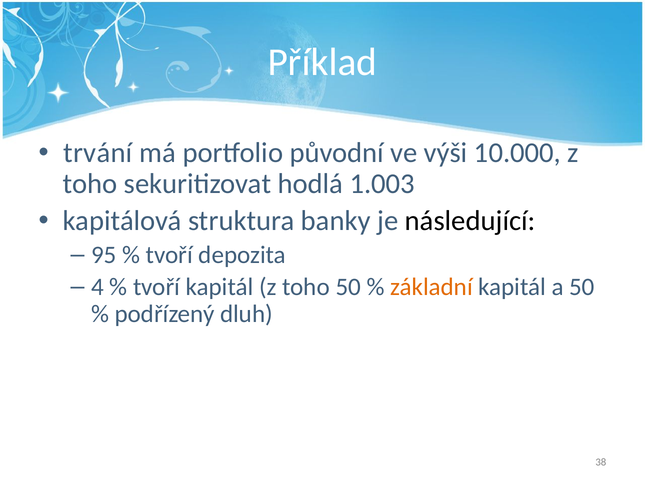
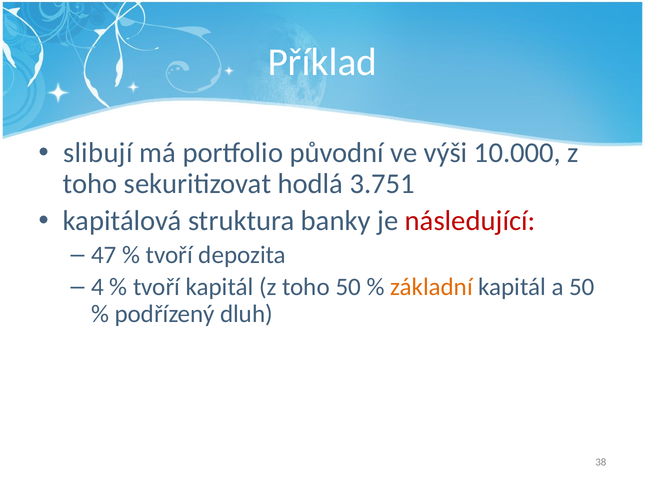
trvání: trvání -> slibují
1.003: 1.003 -> 3.751
následující colour: black -> red
95: 95 -> 47
